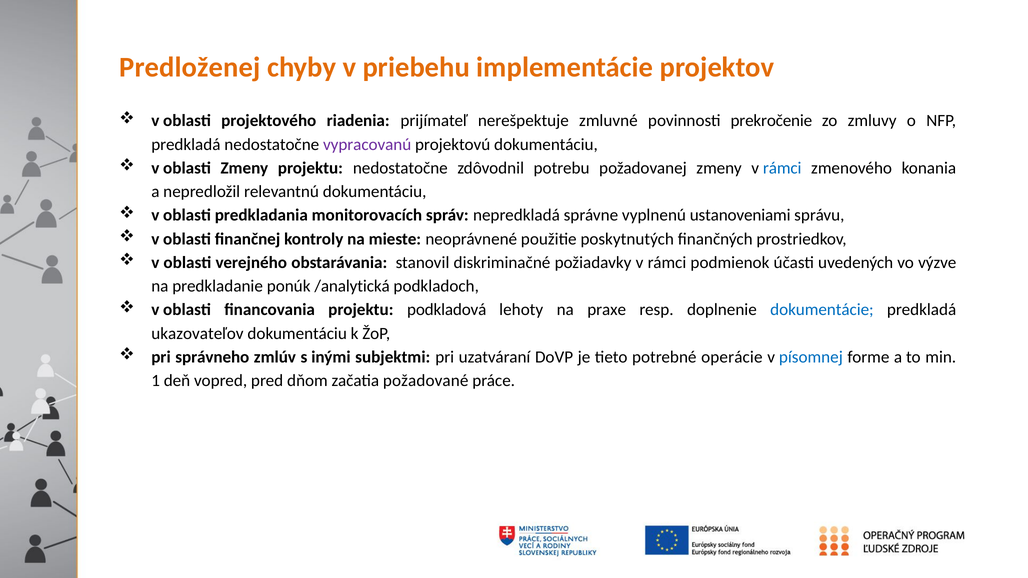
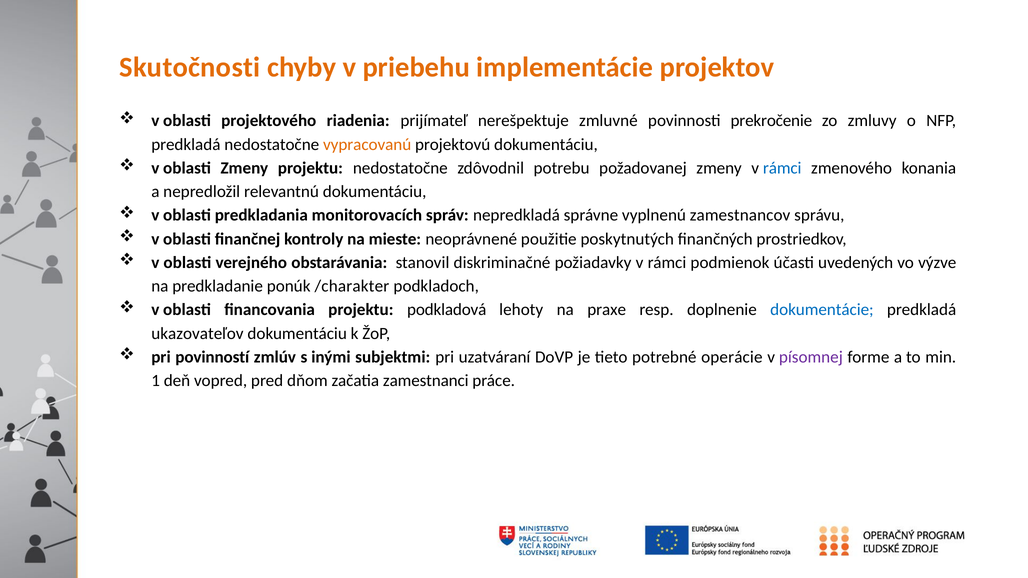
Predloženej: Predloženej -> Skutočnosti
vypracovanú colour: purple -> orange
ustanoveniami: ustanoveniami -> zamestnancov
/analytická: /analytická -> /charakter
správneho: správneho -> povinností
písomnej colour: blue -> purple
požadované: požadované -> zamestnanci
